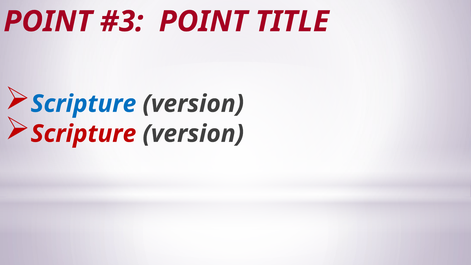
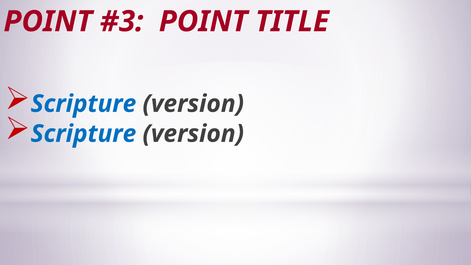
Scripture at (83, 134) colour: red -> blue
